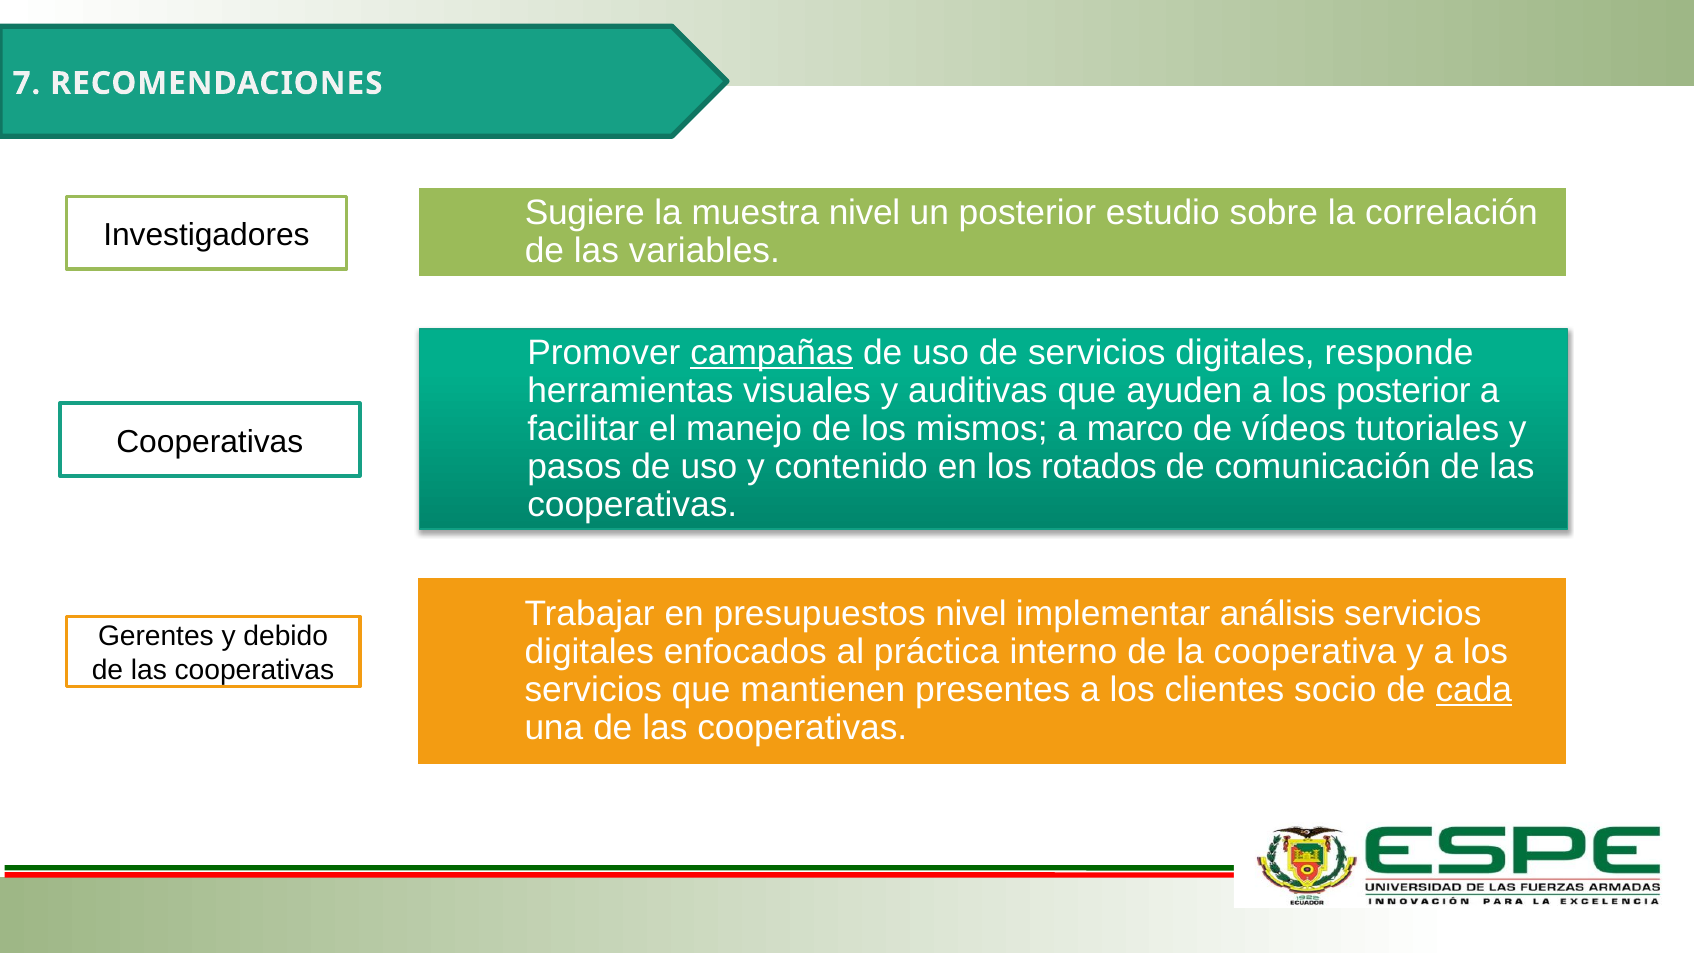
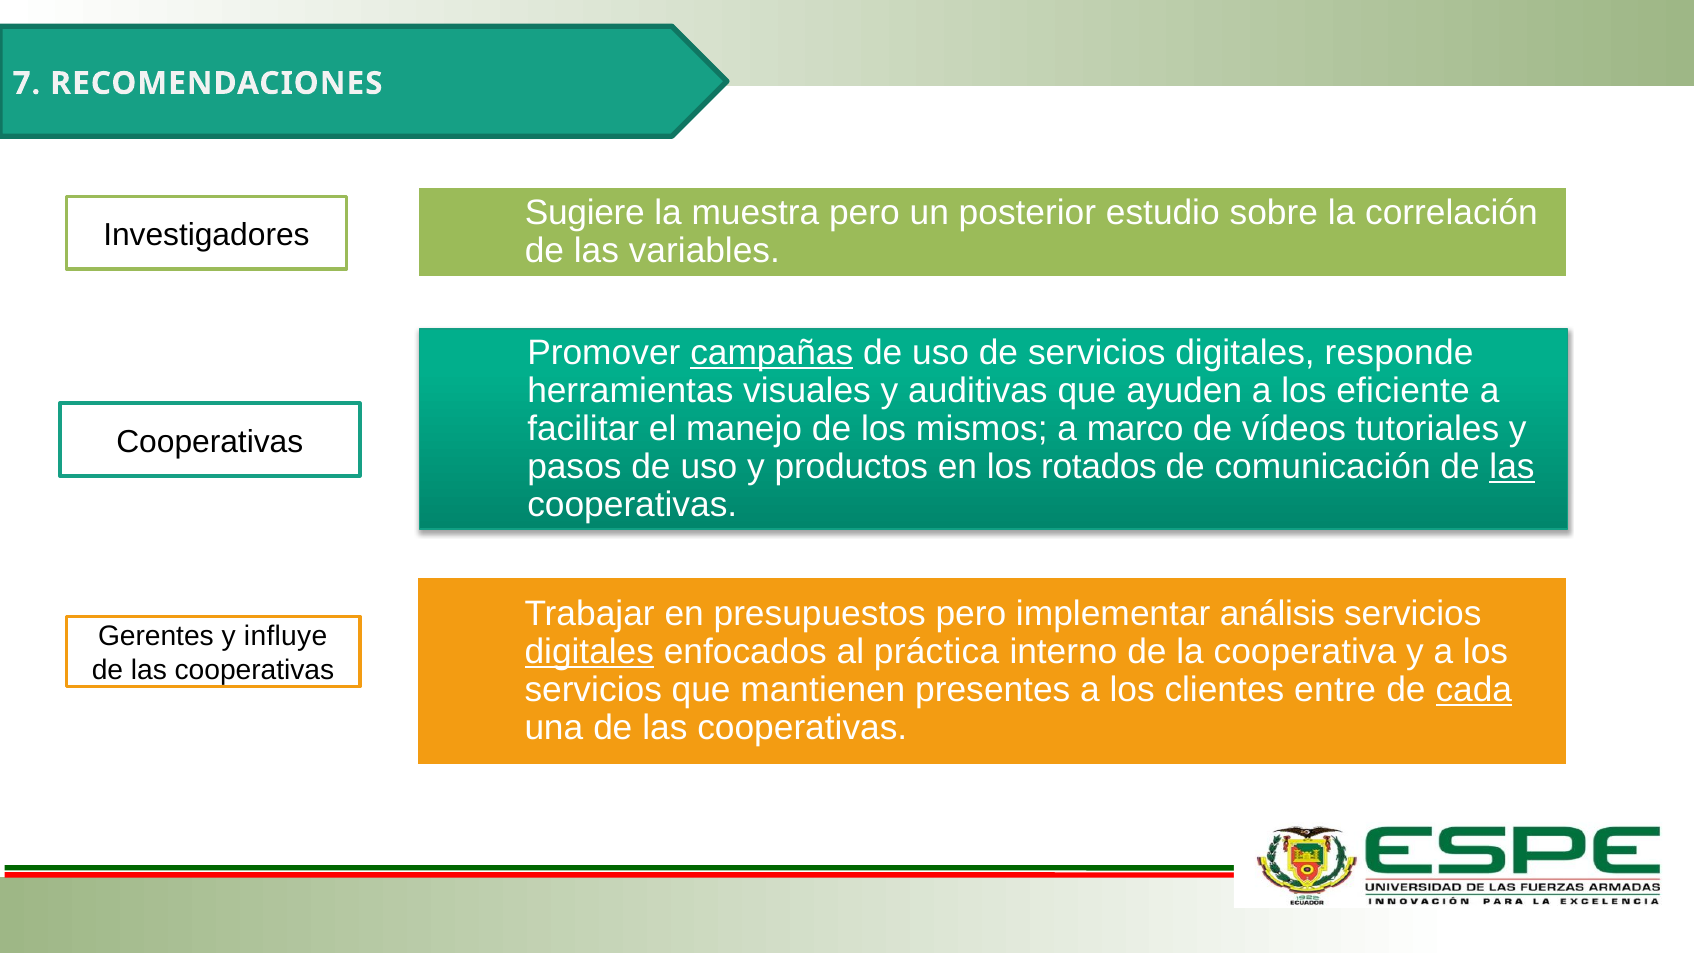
muestra nivel: nivel -> pero
los posterior: posterior -> eficiente
contenido: contenido -> productos
las at (1512, 467) underline: none -> present
presupuestos nivel: nivel -> pero
debido: debido -> influye
digitales at (589, 652) underline: none -> present
socio: socio -> entre
